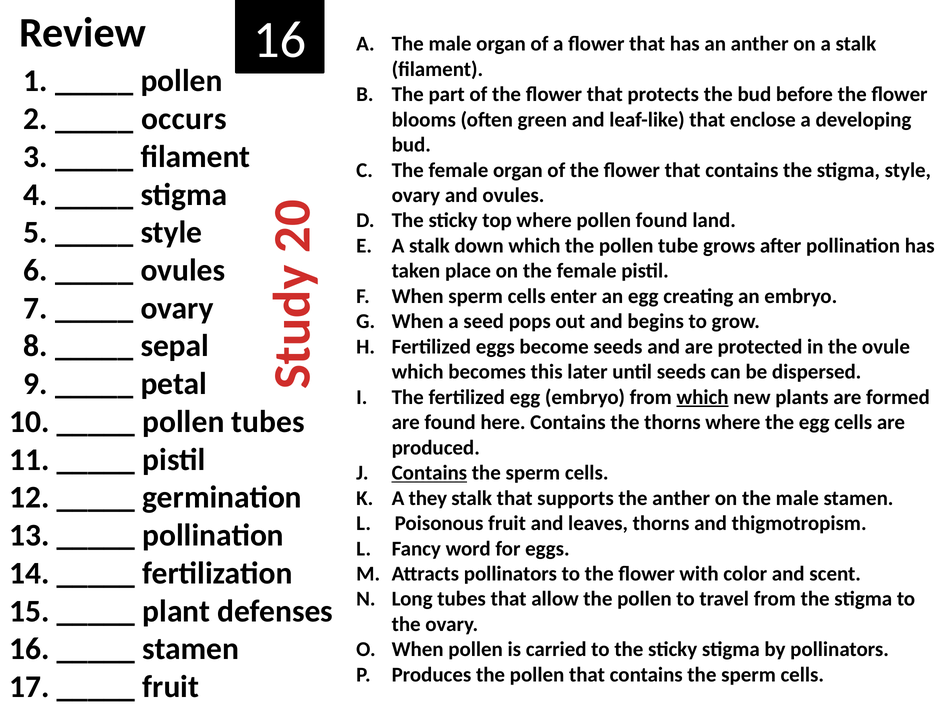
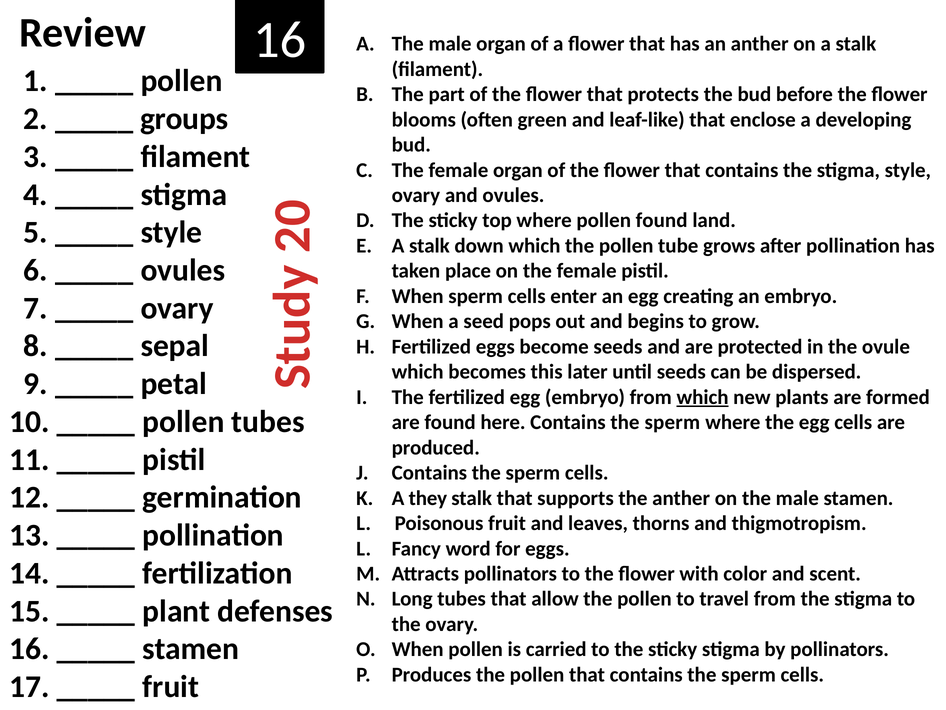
occurs: occurs -> groups
here Contains the thorns: thorns -> sperm
Contains at (429, 473) underline: present -> none
